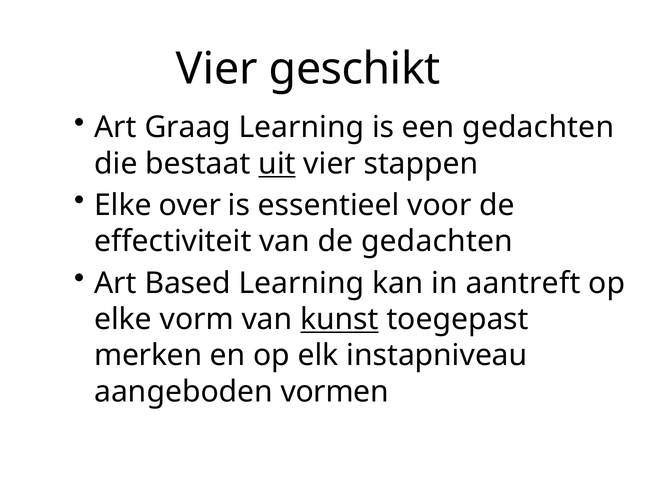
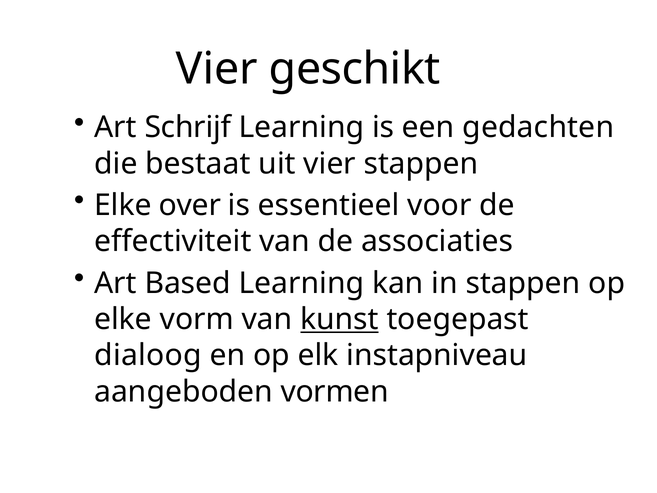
Graag: Graag -> Schrijf
uit underline: present -> none
de gedachten: gedachten -> associaties
in aantreft: aantreft -> stappen
merken: merken -> dialoog
